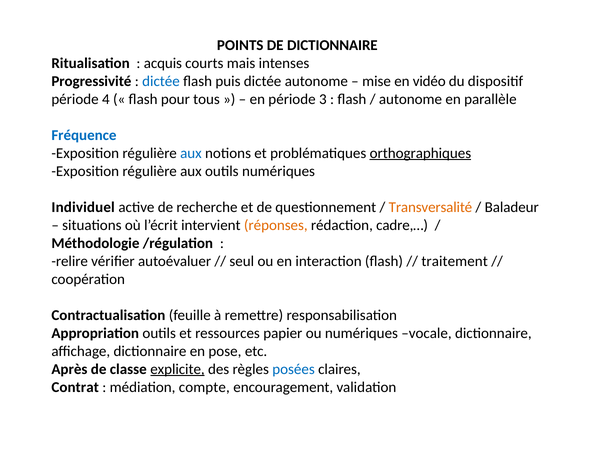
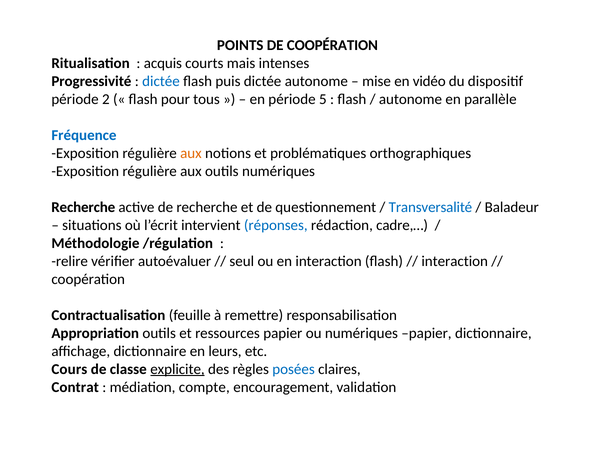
DE DICTIONNAIRE: DICTIONNAIRE -> COOPÉRATION
4: 4 -> 2
3: 3 -> 5
aux at (191, 153) colour: blue -> orange
orthographiques underline: present -> none
Individuel at (83, 207): Individuel -> Recherche
Transversalité colour: orange -> blue
réponses colour: orange -> blue
traitement at (455, 261): traitement -> interaction
numériques vocale: vocale -> papier
pose: pose -> leurs
Après: Après -> Cours
